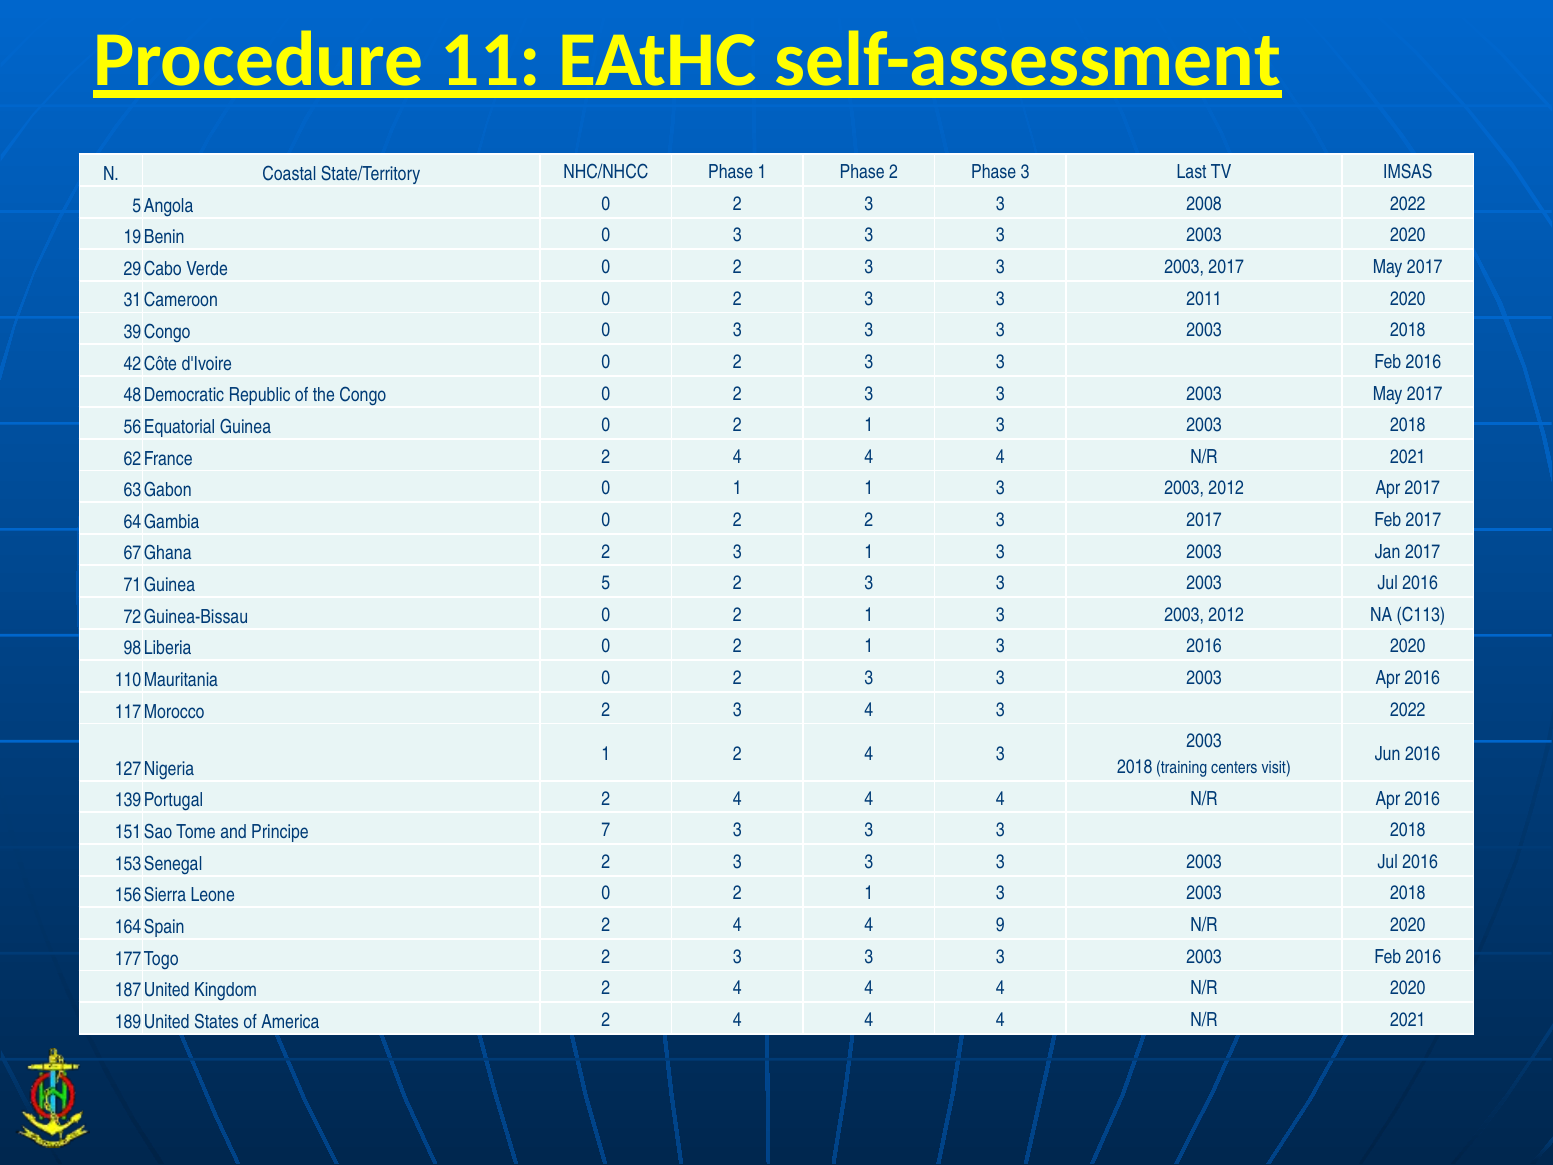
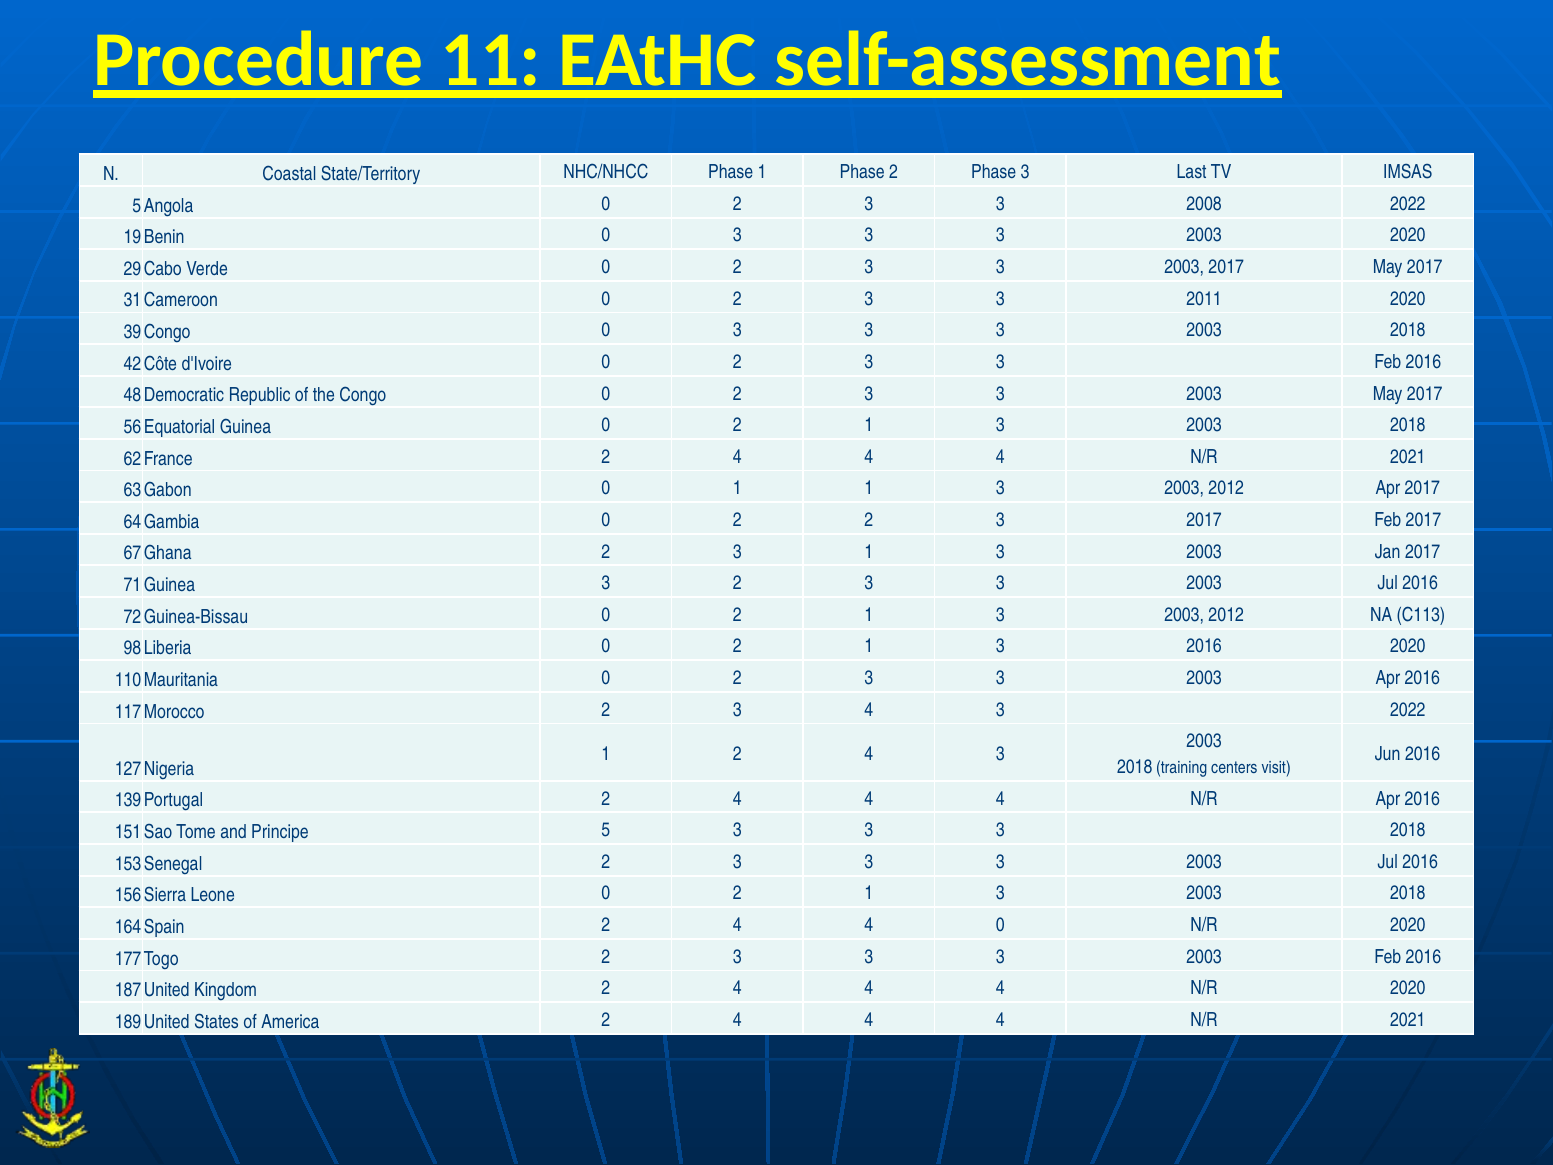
5 at (606, 583): 5 -> 3
7: 7 -> 5
4 9: 9 -> 0
